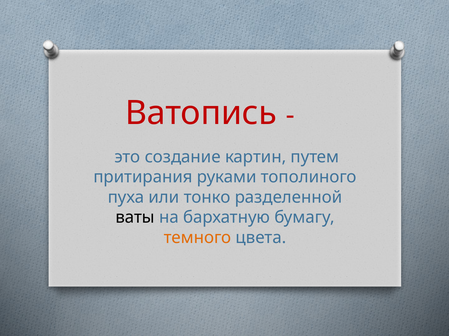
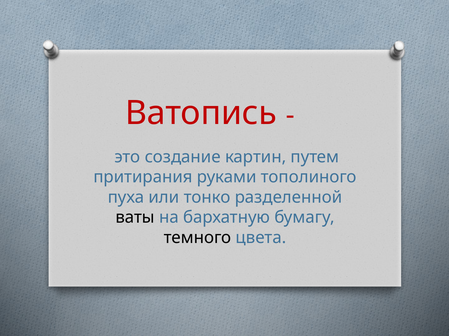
темного colour: orange -> black
